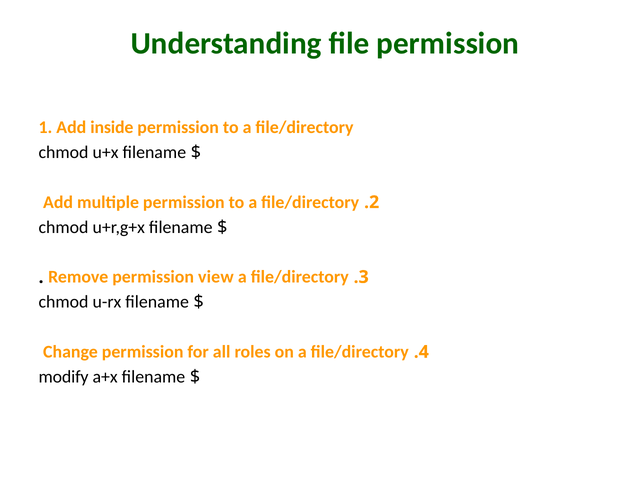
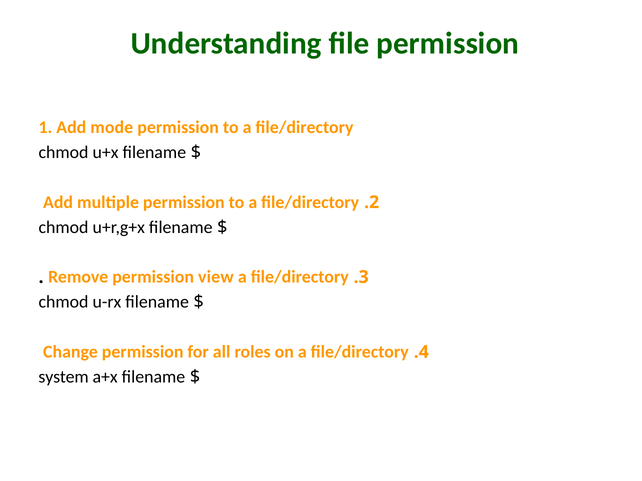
inside: inside -> mode
modify: modify -> system
